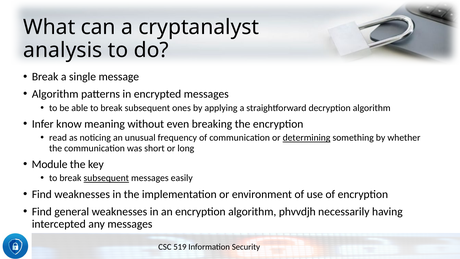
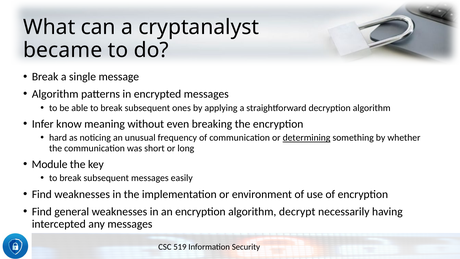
analysis: analysis -> became
read: read -> hard
subsequent at (106, 178) underline: present -> none
phvvdjh: phvvdjh -> decrypt
